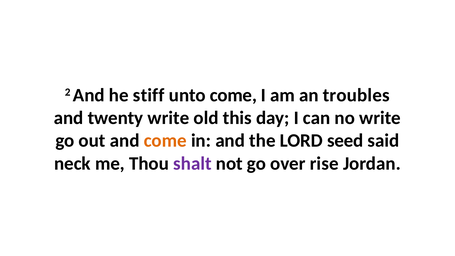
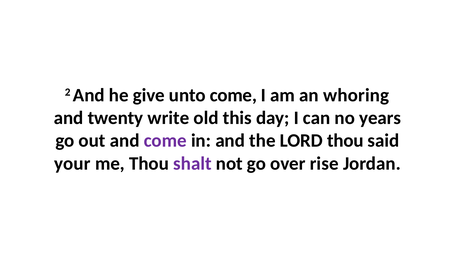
stiff: stiff -> give
troubles: troubles -> whoring
no write: write -> years
come at (165, 141) colour: orange -> purple
LORD seed: seed -> thou
neck: neck -> your
